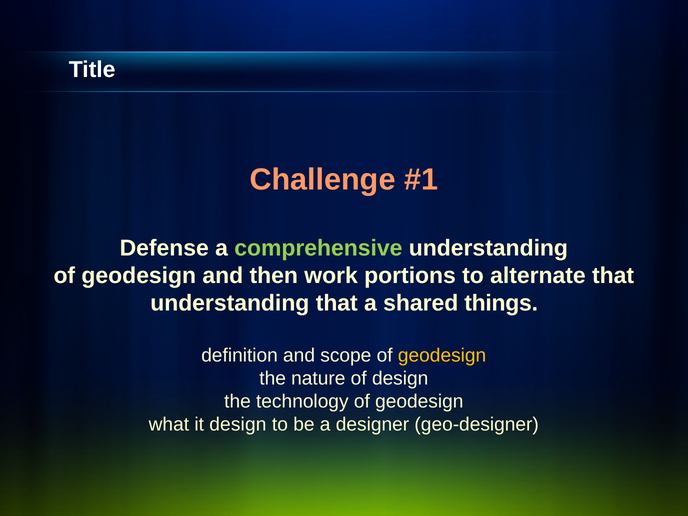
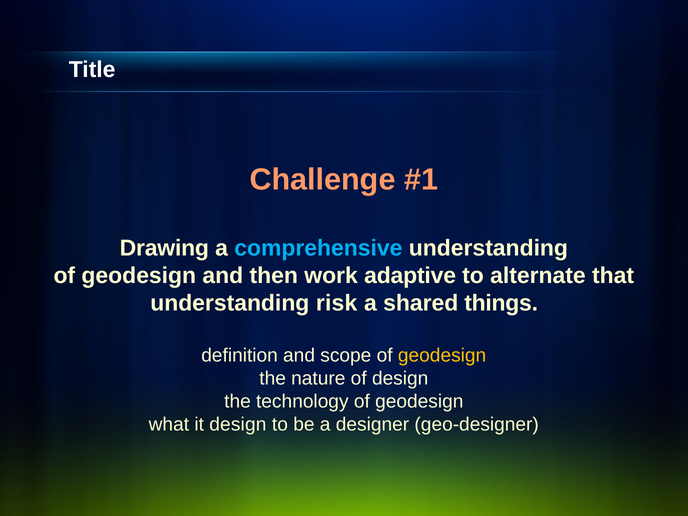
Defense: Defense -> Drawing
comprehensive colour: light green -> light blue
portions: portions -> adaptive
understanding that: that -> risk
